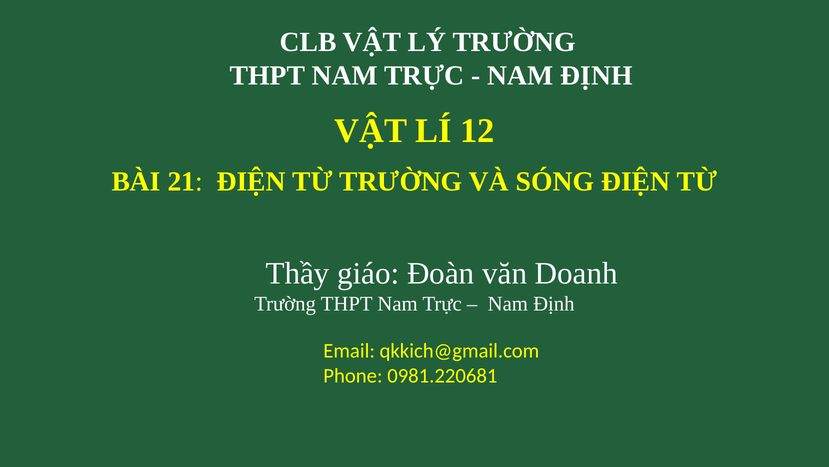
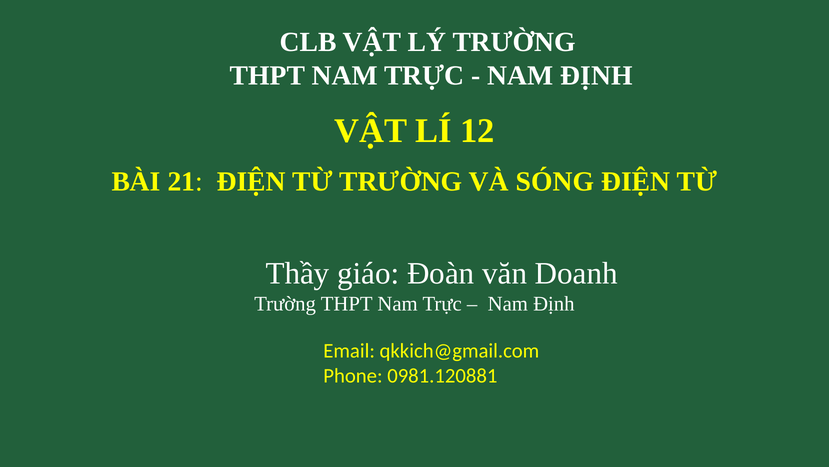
0981.220681: 0981.220681 -> 0981.120881
